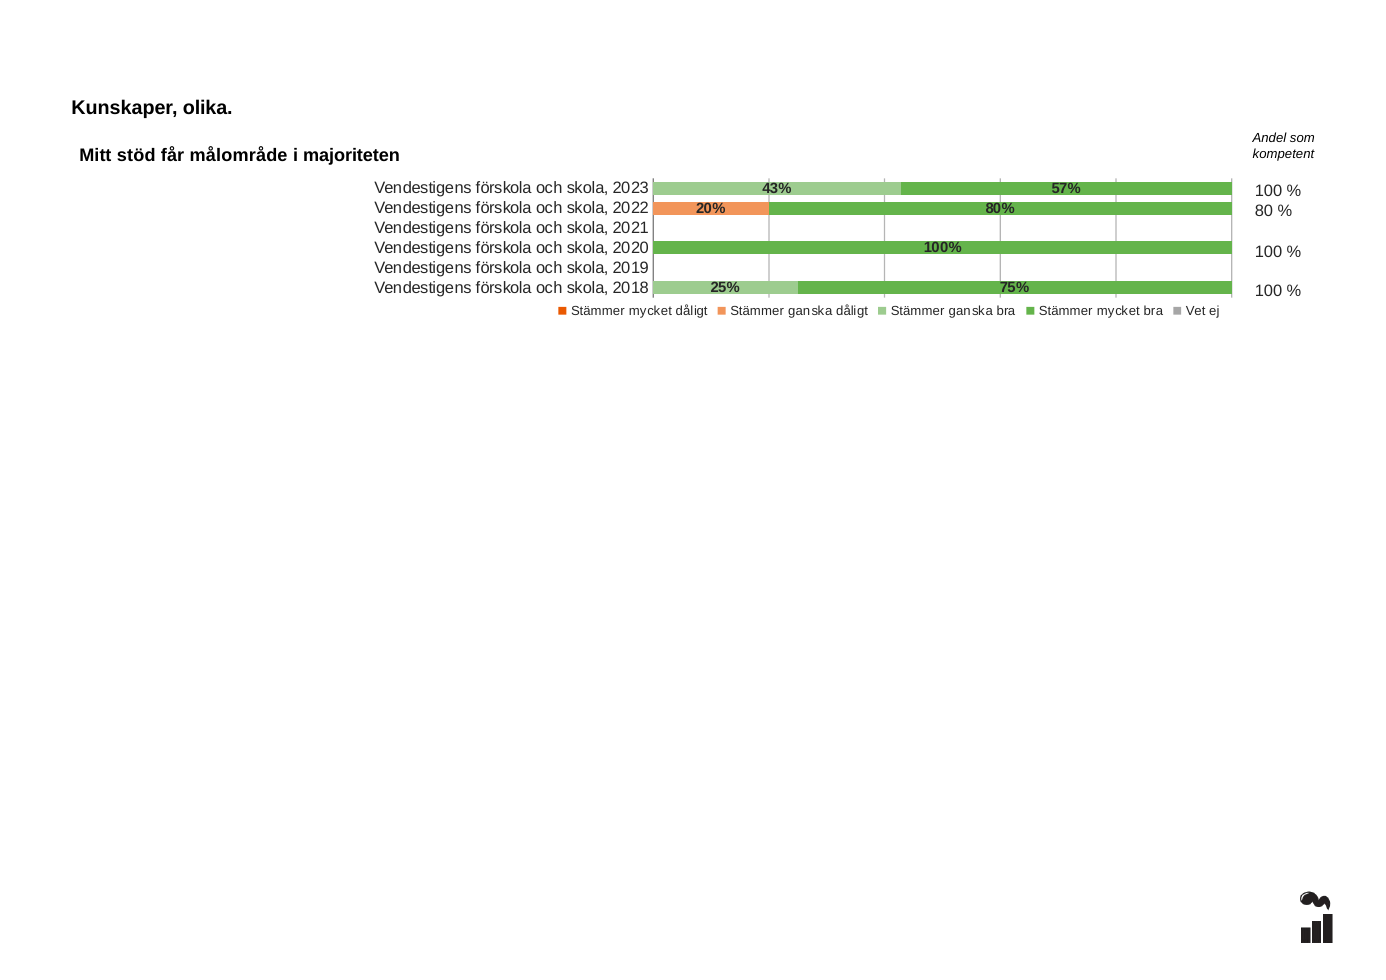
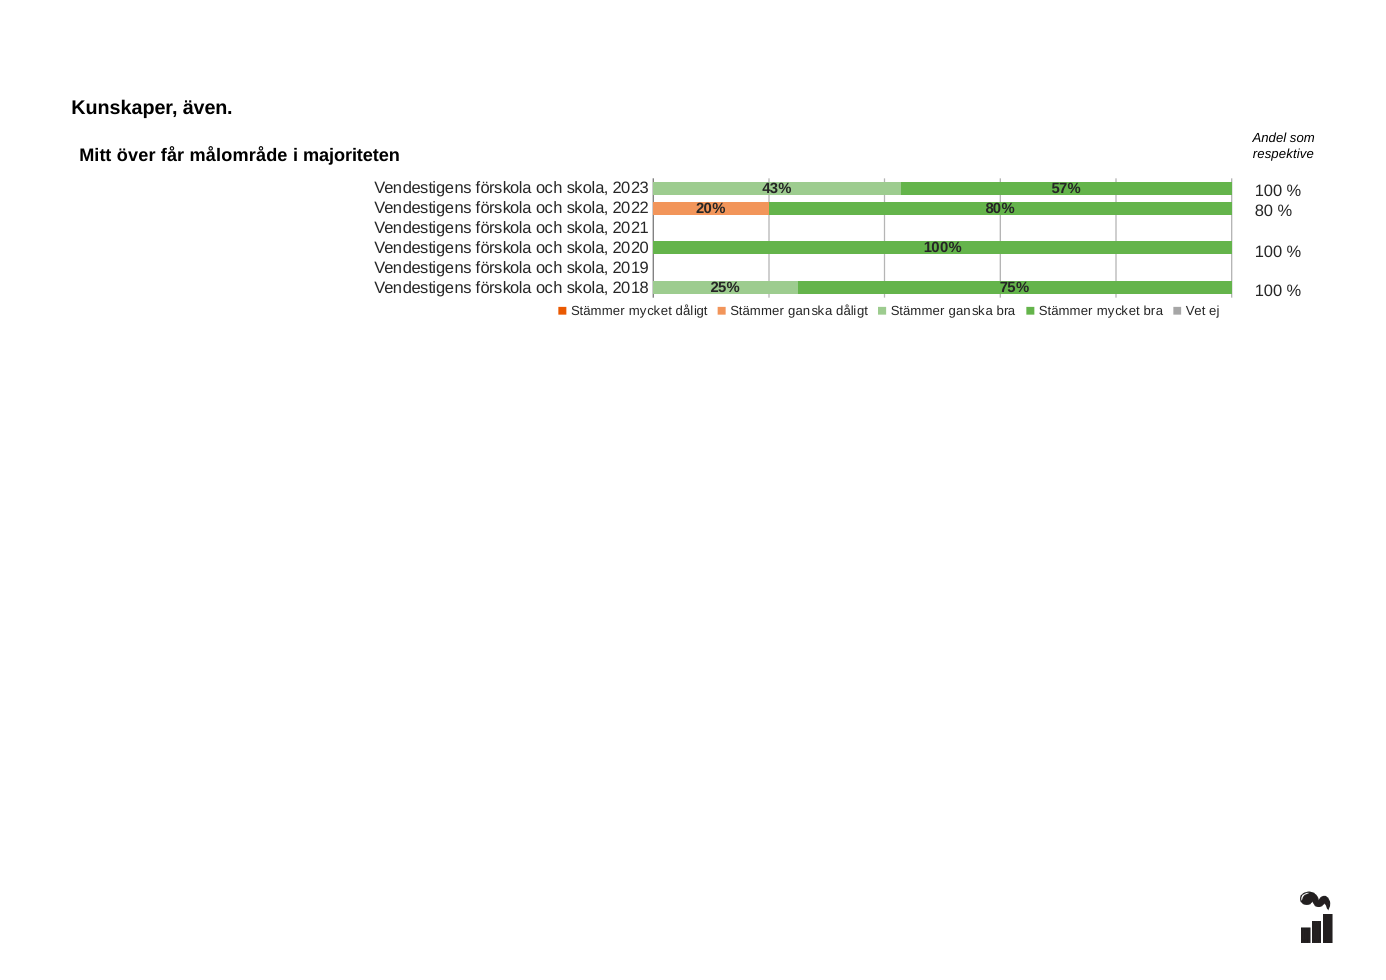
olika: olika -> även
stöd: stöd -> över
kompetent: kompetent -> respektive
